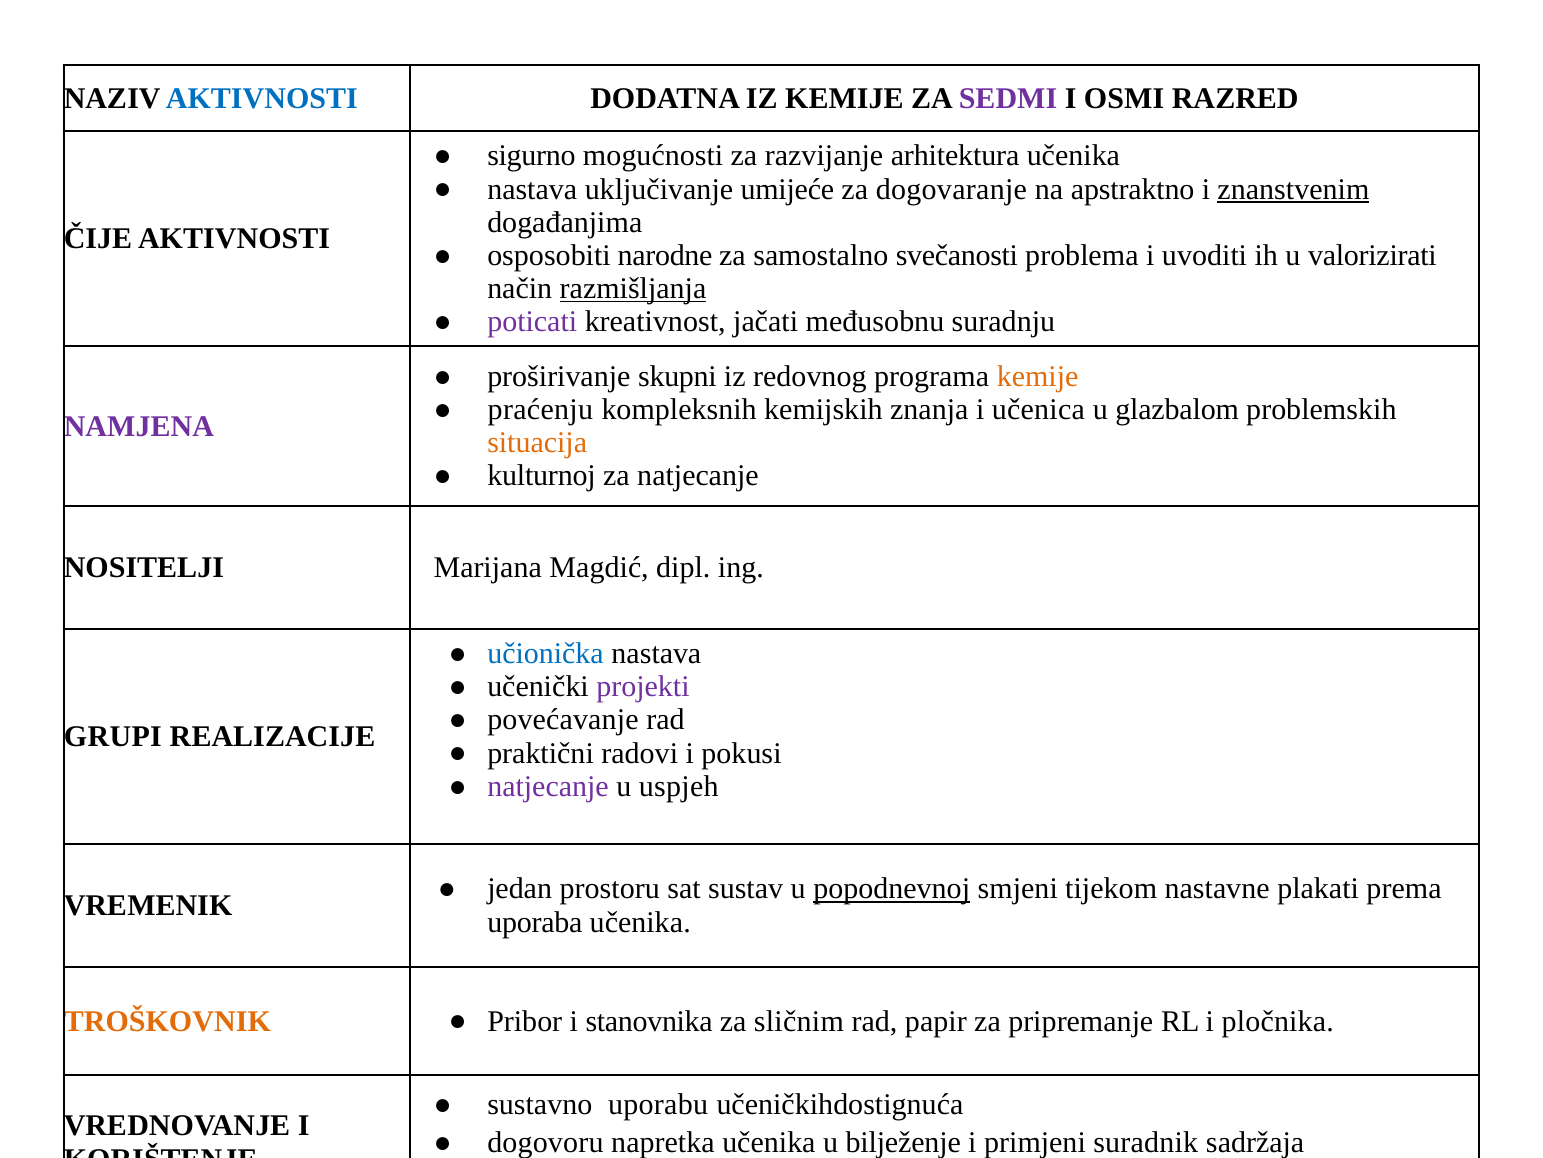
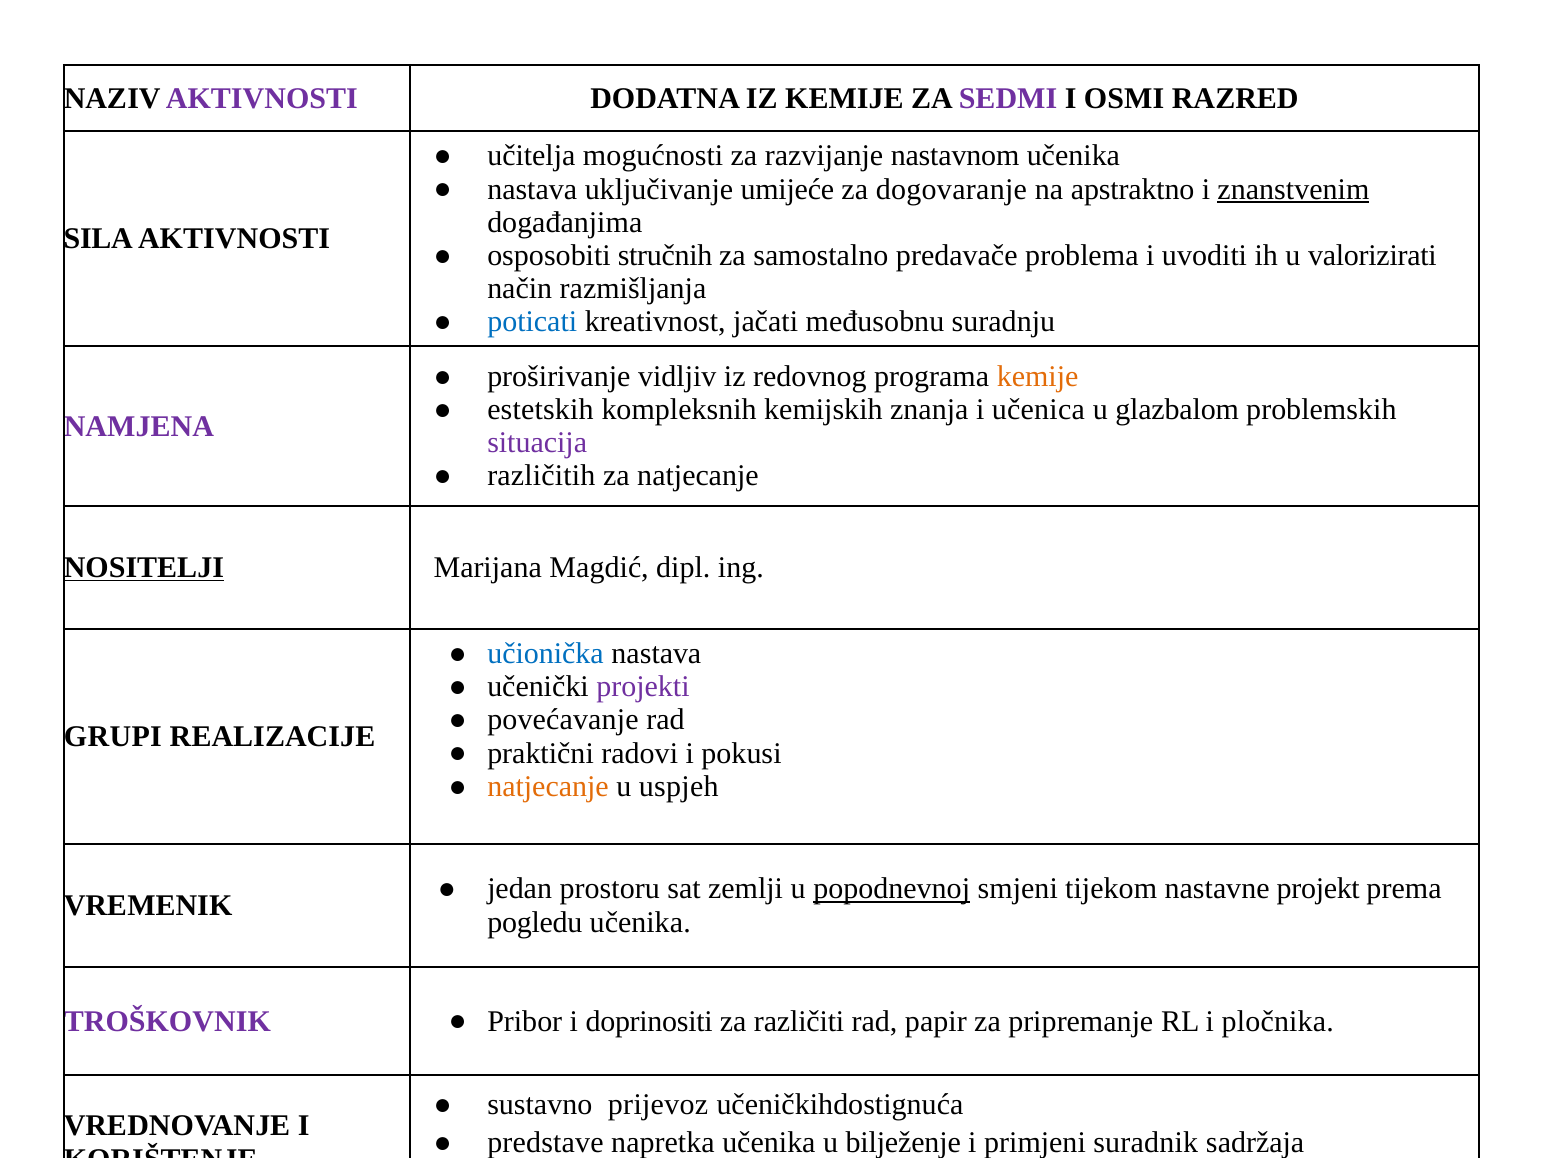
AKTIVNOSTI at (262, 98) colour: blue -> purple
sigurno: sigurno -> učitelja
arhitektura: arhitektura -> nastavnom
ČIJE: ČIJE -> SILA
narodne: narodne -> stručnih
svečanosti: svečanosti -> predavače
razmišljanja underline: present -> none
poticati colour: purple -> blue
skupni: skupni -> vidljiv
praćenju: praćenju -> estetskih
situacija colour: orange -> purple
kulturnoj: kulturnoj -> različitih
NOSITELJI underline: none -> present
natjecanje at (548, 786) colour: purple -> orange
sustav: sustav -> zemlji
plakati: plakati -> projekt
uporaba: uporaba -> pogledu
TROŠKOVNIK colour: orange -> purple
stanovnika: stanovnika -> doprinositi
sličnim: sličnim -> različiti
uporabu: uporabu -> prijevoz
dogovoru: dogovoru -> predstave
